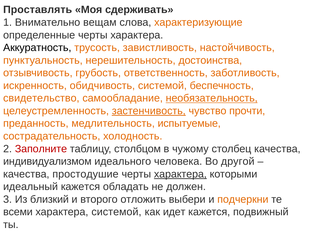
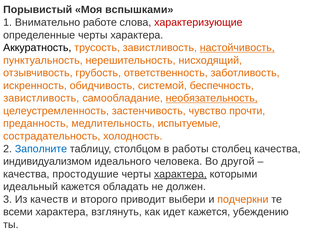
Проставлять: Проставлять -> Порывистый
сдерживать: сдерживать -> вспышками
вещам: вещам -> работе
характеризующие colour: orange -> red
настойчивость underline: none -> present
достоинства: достоинства -> нисходящий
свидетельство at (41, 99): свидетельство -> завистливость
застенчивость underline: present -> none
Заполните colour: red -> blue
чужому: чужому -> работы
близкий: близкий -> качеств
отложить: отложить -> приводит
характера системой: системой -> взглянуть
подвижный: подвижный -> убеждению
